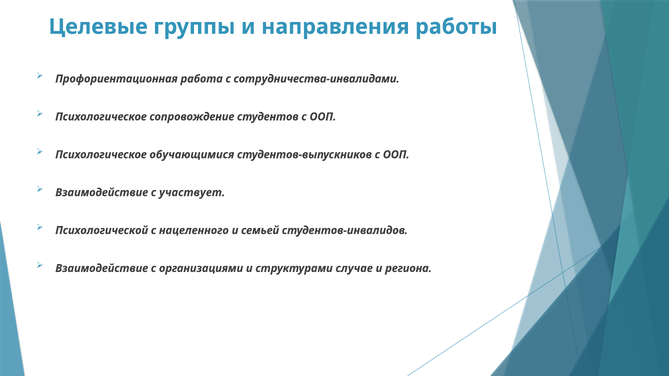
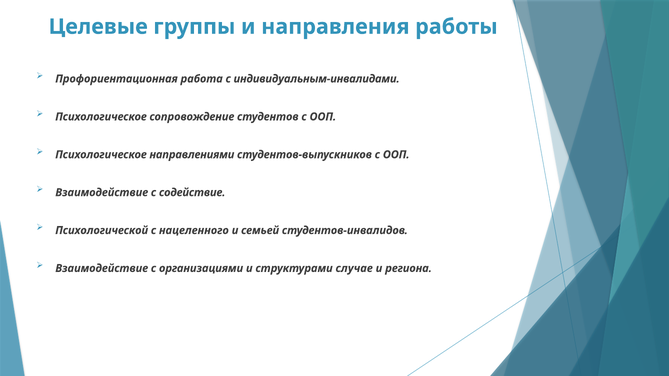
сотрудничества-инвалидами: сотрудничества-инвалидами -> индивидуальным-инвалидами
обучающимися: обучающимися -> направлениями
участвует: участвует -> содействие
